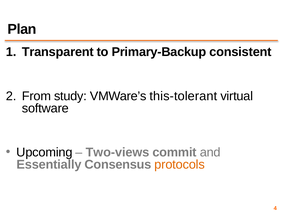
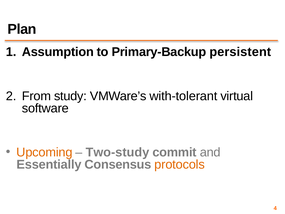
Transparent: Transparent -> Assumption
consistent: consistent -> persistent
this-tolerant: this-tolerant -> with-tolerant
Upcoming colour: black -> orange
Two-views: Two-views -> Two-study
